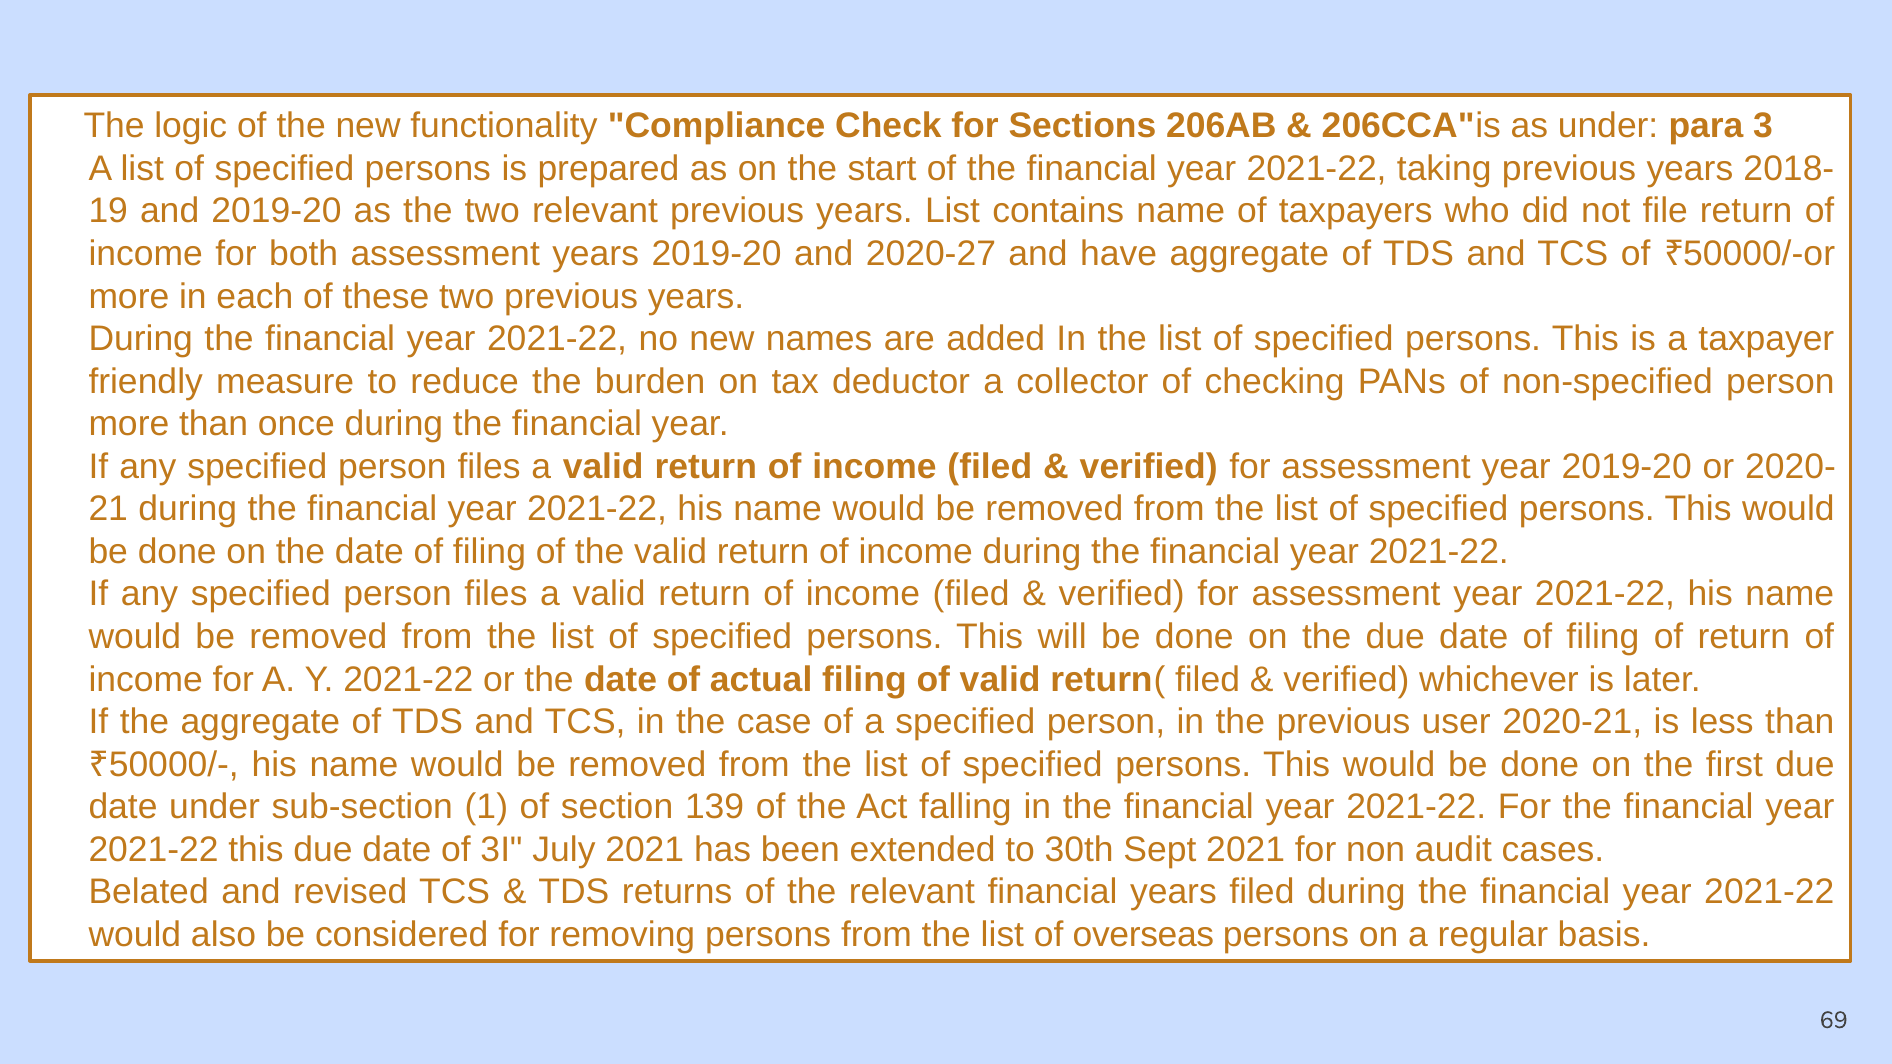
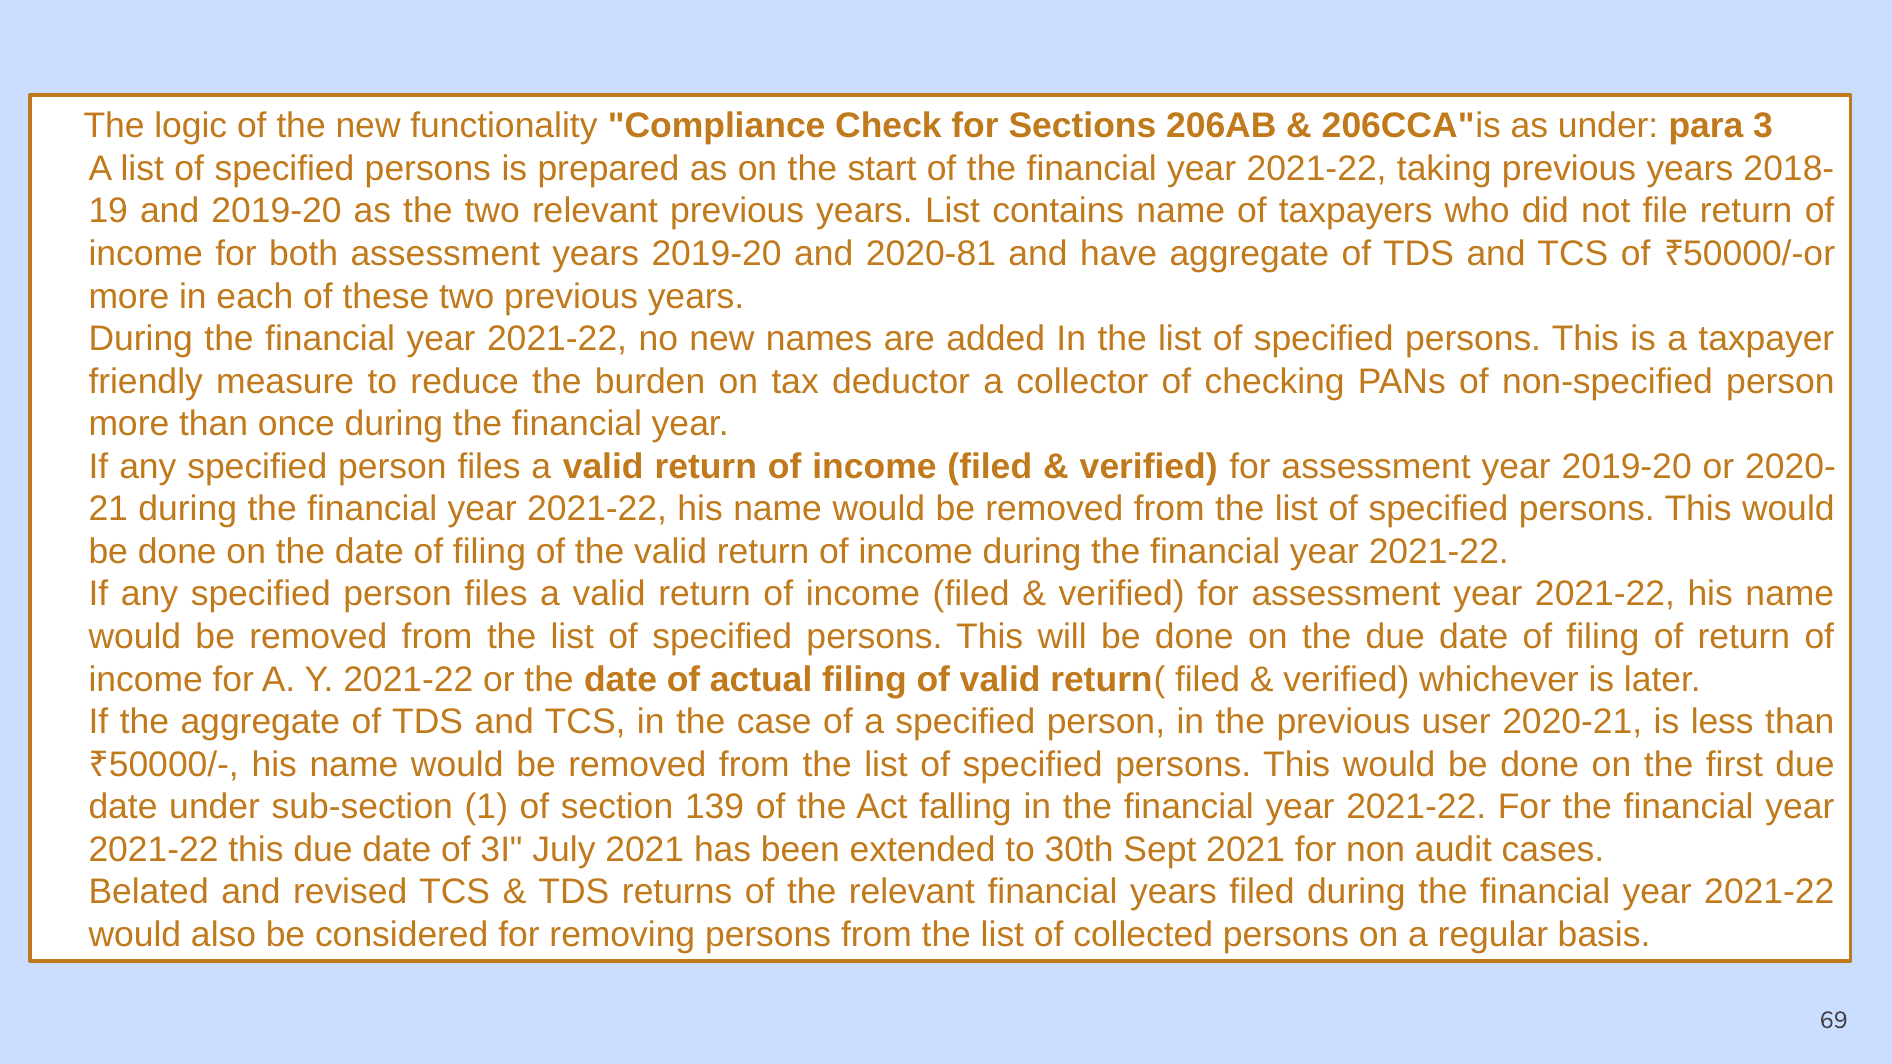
2020-27: 2020-27 -> 2020-81
overseas: overseas -> collected
